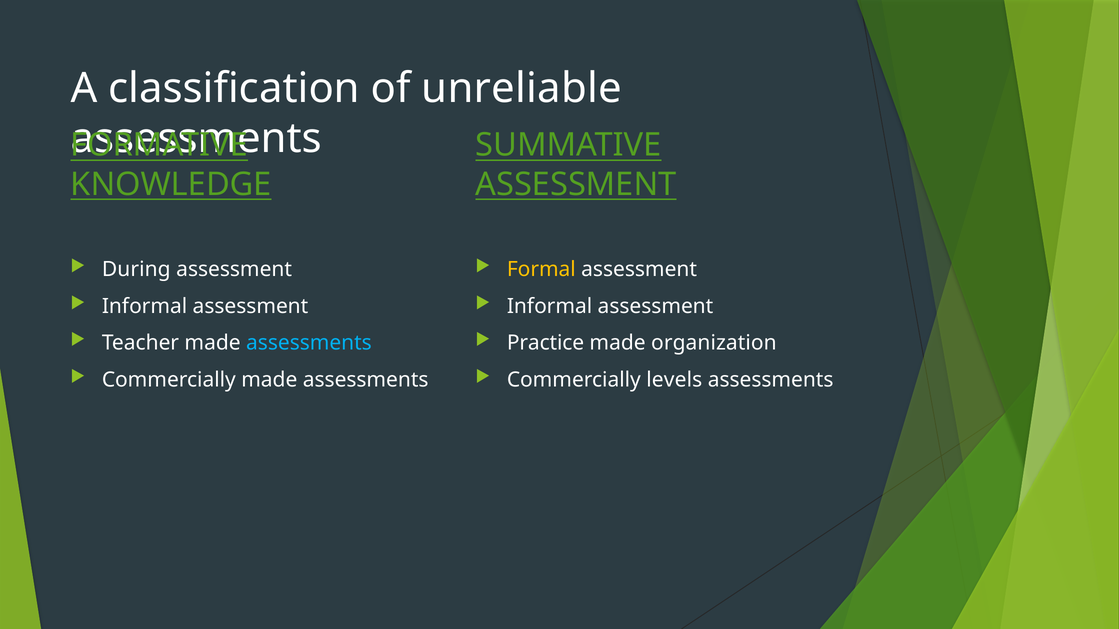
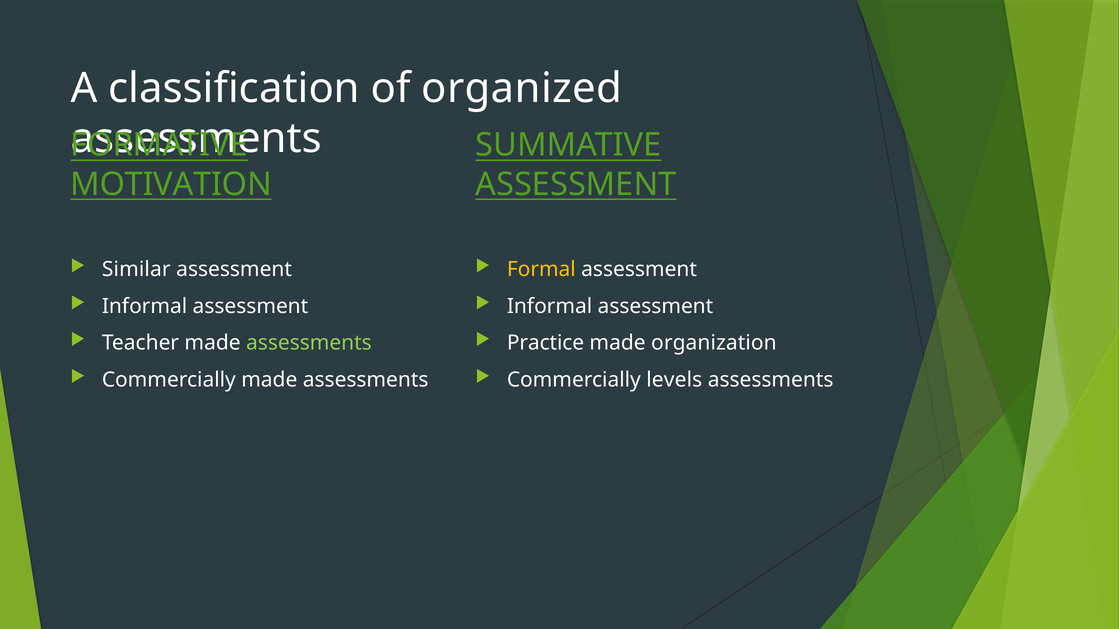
unreliable: unreliable -> organized
KNOWLEDGE: KNOWLEDGE -> MOTIVATION
During: During -> Similar
assessments at (309, 343) colour: light blue -> light green
